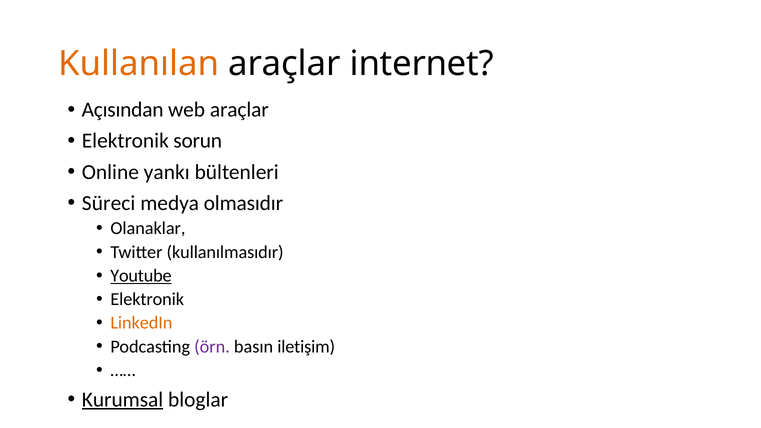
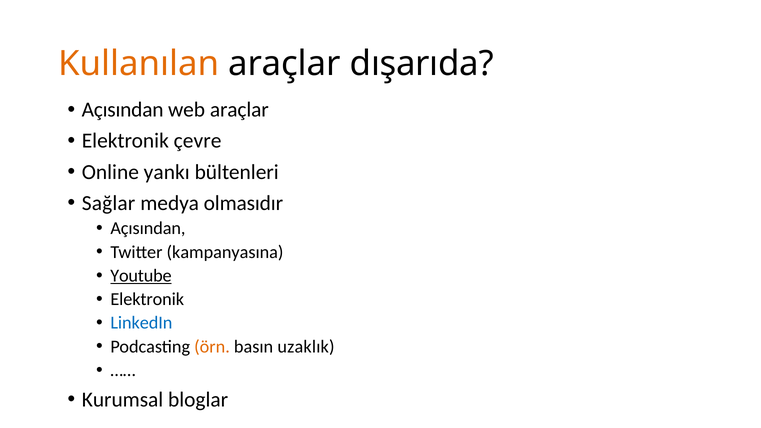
internet: internet -> dışarıda
sorun: sorun -> çevre
Süreci: Süreci -> Sağlar
Olanaklar at (148, 228): Olanaklar -> Açısından
kullanılmasıdır: kullanılmasıdır -> kampanyasına
LinkedIn colour: orange -> blue
örn colour: purple -> orange
iletişim: iletişim -> uzaklık
Kurumsal underline: present -> none
